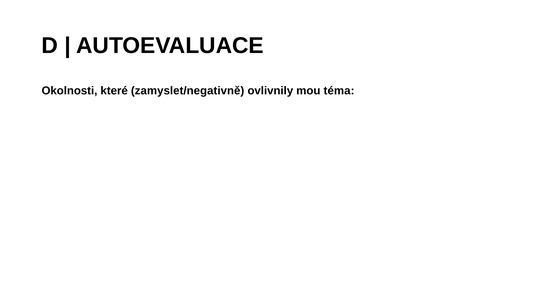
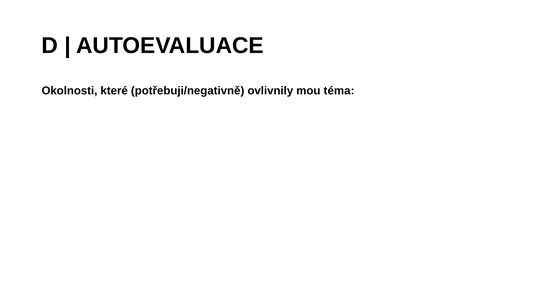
zamyslet/negativně: zamyslet/negativně -> potřebuji/negativně
